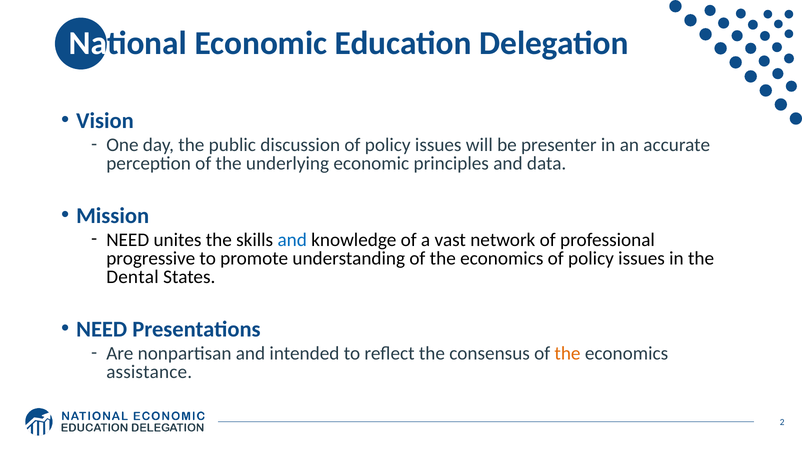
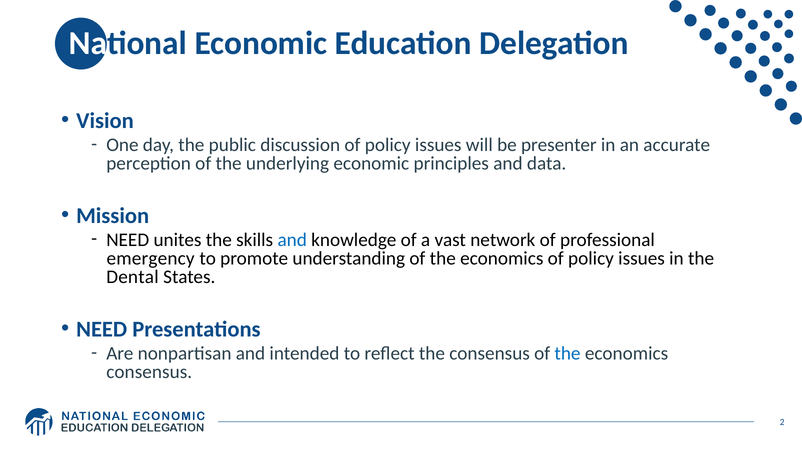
progressive: progressive -> emergency
the at (568, 354) colour: orange -> blue
assistance at (149, 372): assistance -> consensus
